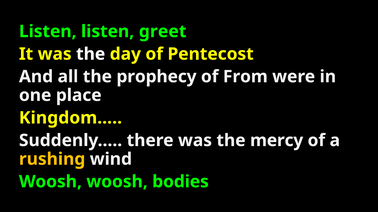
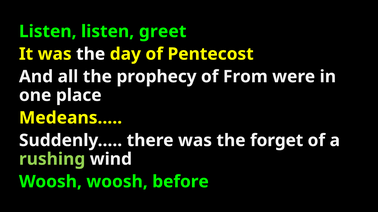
Kingdom…: Kingdom… -> Medeans…
mercy: mercy -> forget
rushing colour: yellow -> light green
bodies: bodies -> before
